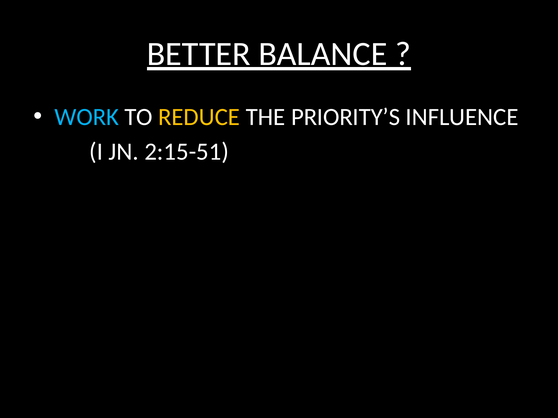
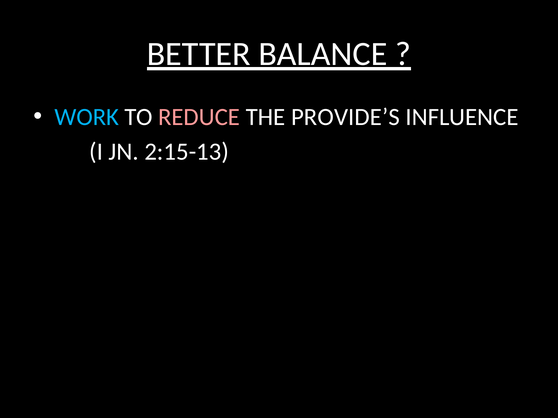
REDUCE colour: yellow -> pink
PRIORITY’S: PRIORITY’S -> PROVIDE’S
2:15-51: 2:15-51 -> 2:15-13
